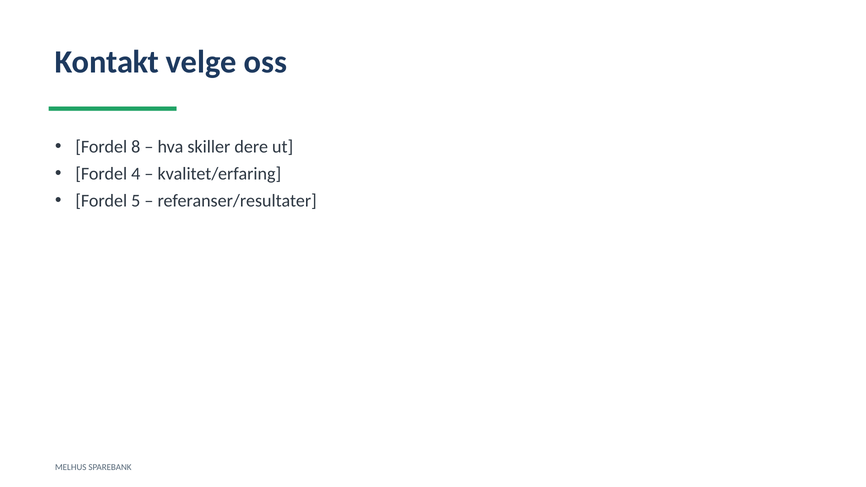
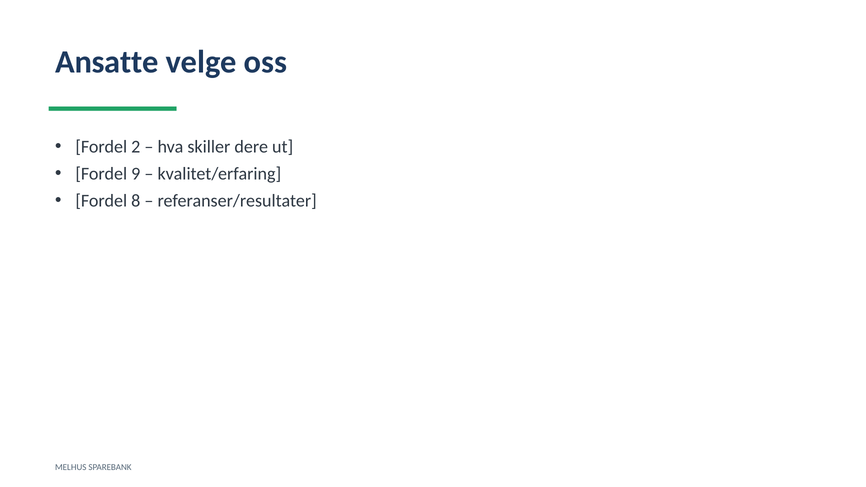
Kontakt: Kontakt -> Ansatte
8: 8 -> 2
4: 4 -> 9
5: 5 -> 8
